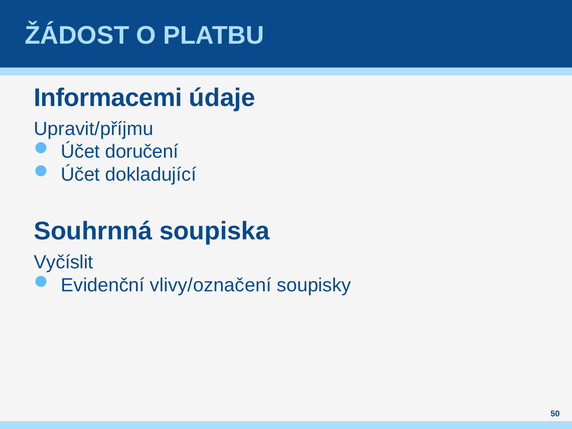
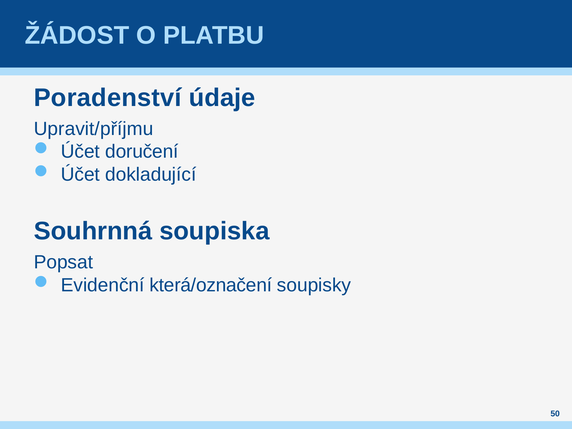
Informacemi: Informacemi -> Poradenství
Vyčíslit: Vyčíslit -> Popsat
vlivy/označení: vlivy/označení -> která/označení
